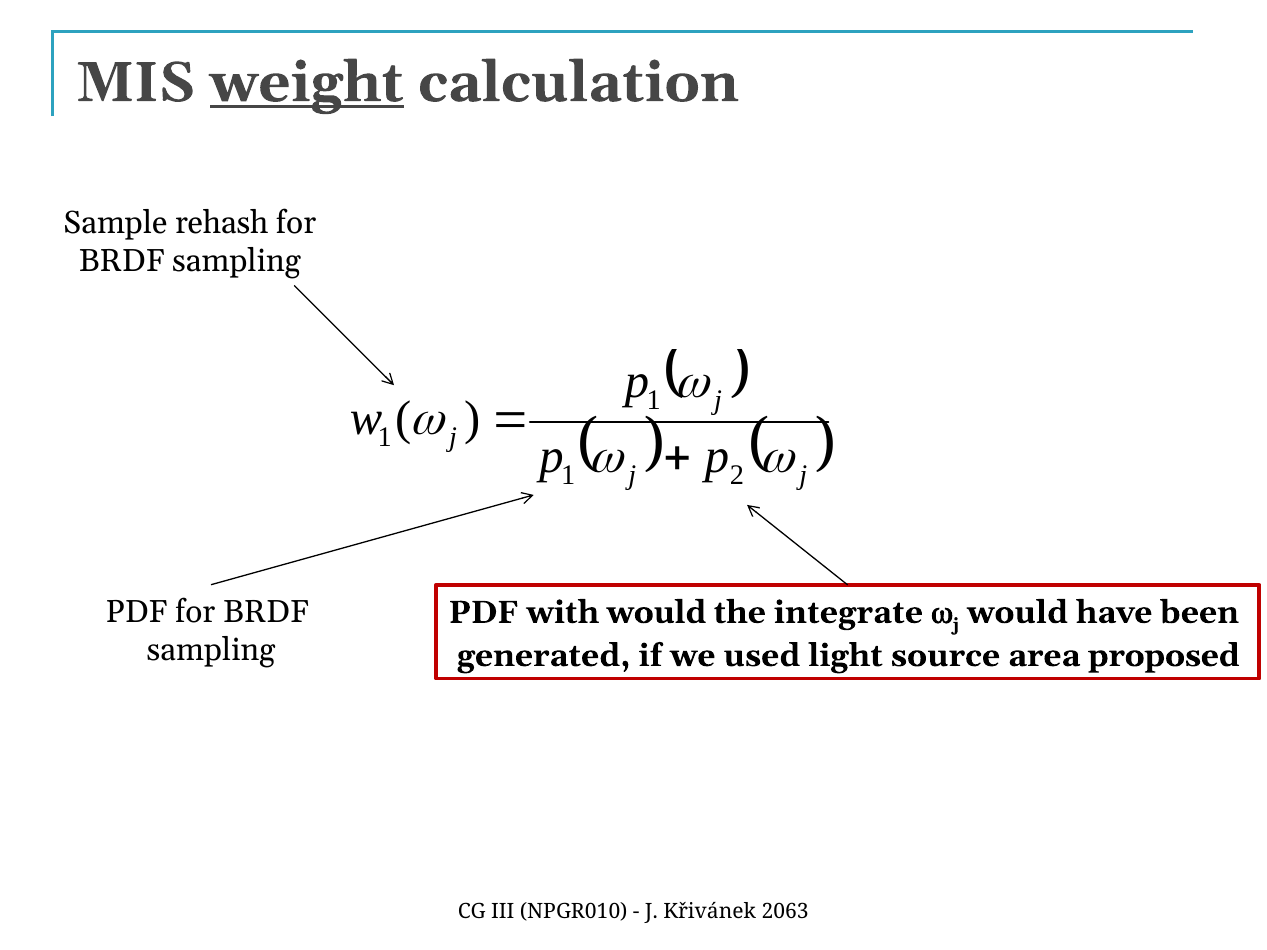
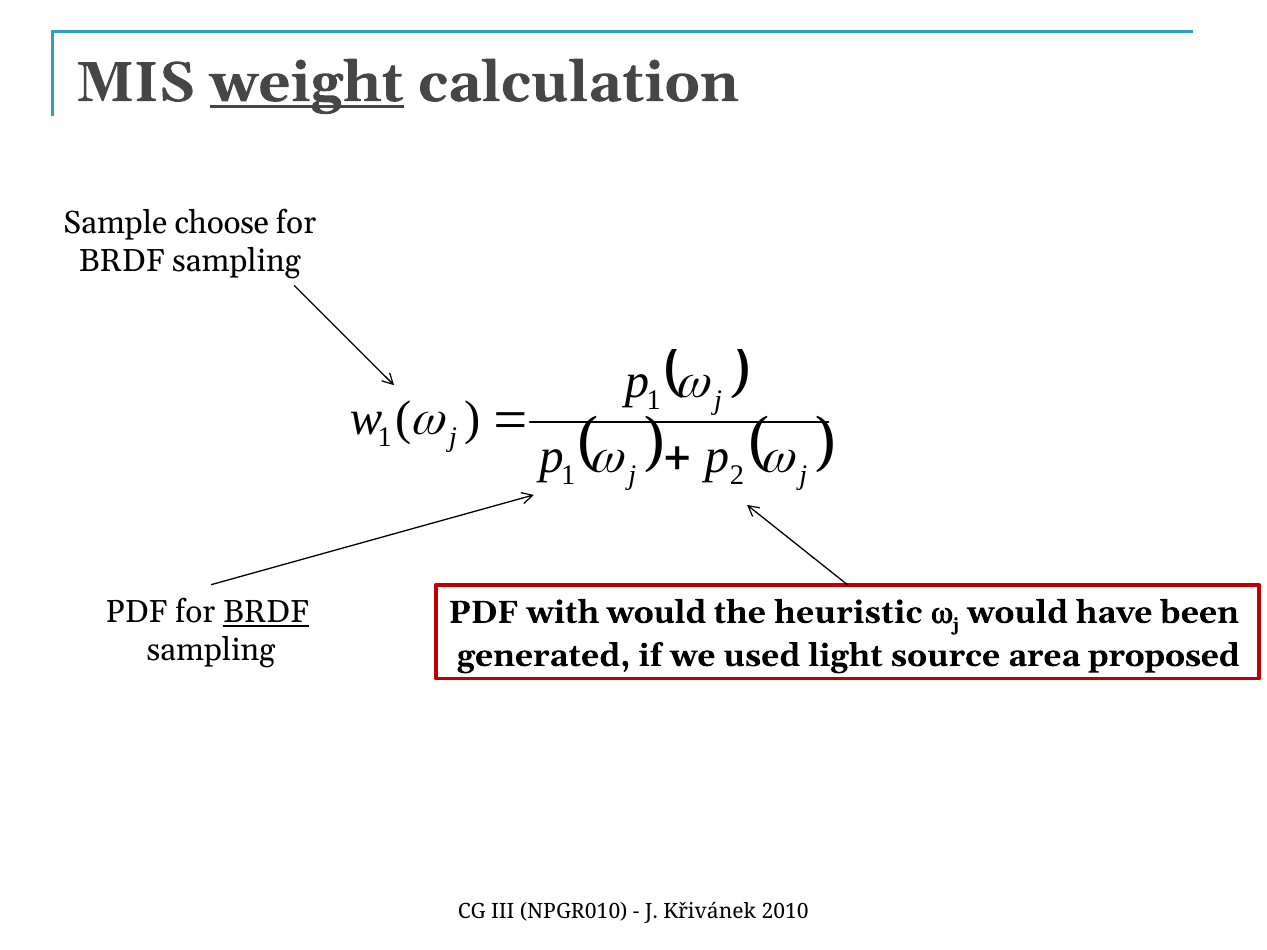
rehash: rehash -> choose
integrate: integrate -> heuristic
BRDF at (266, 612) underline: none -> present
2063: 2063 -> 2010
